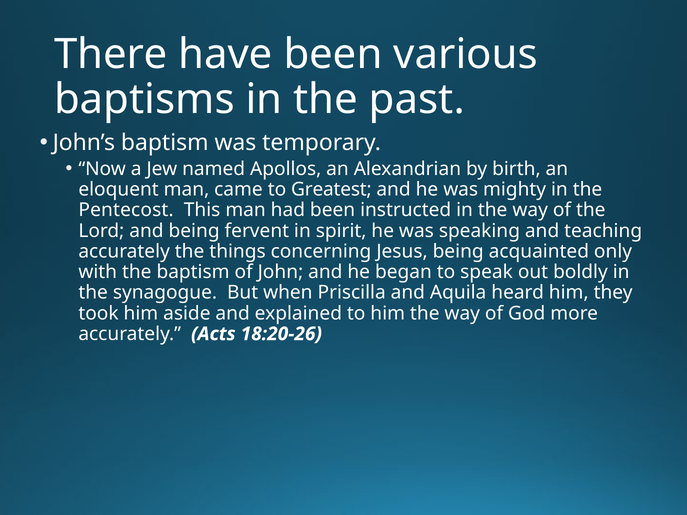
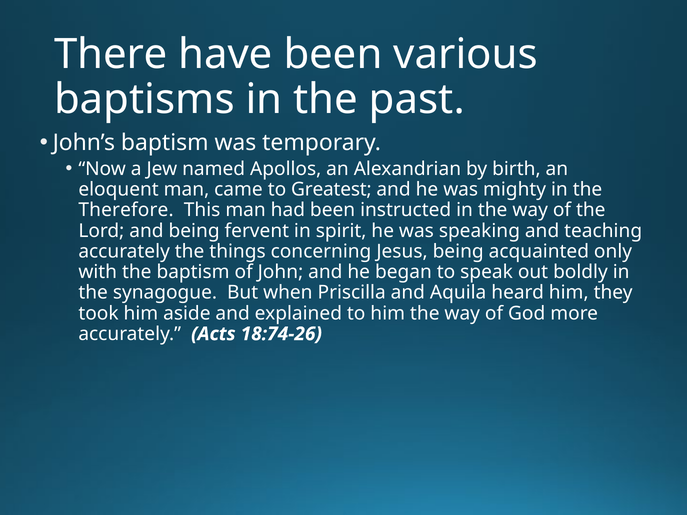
Pentecost: Pentecost -> Therefore
18:20-26: 18:20-26 -> 18:74-26
